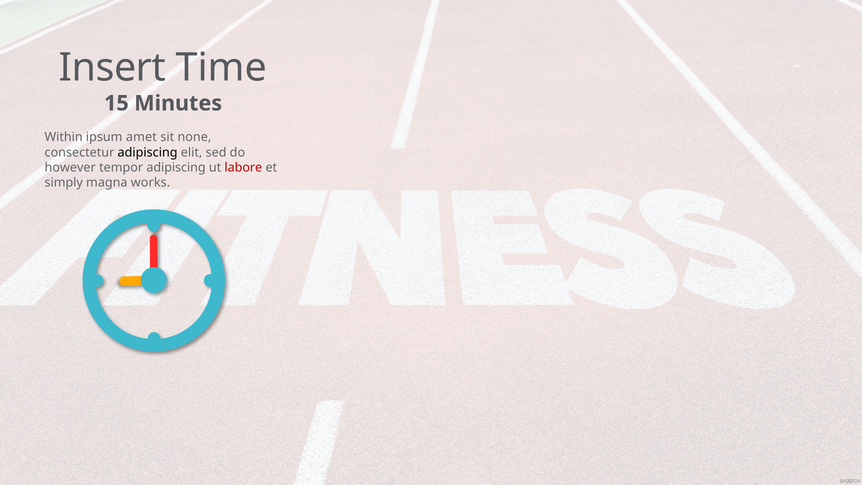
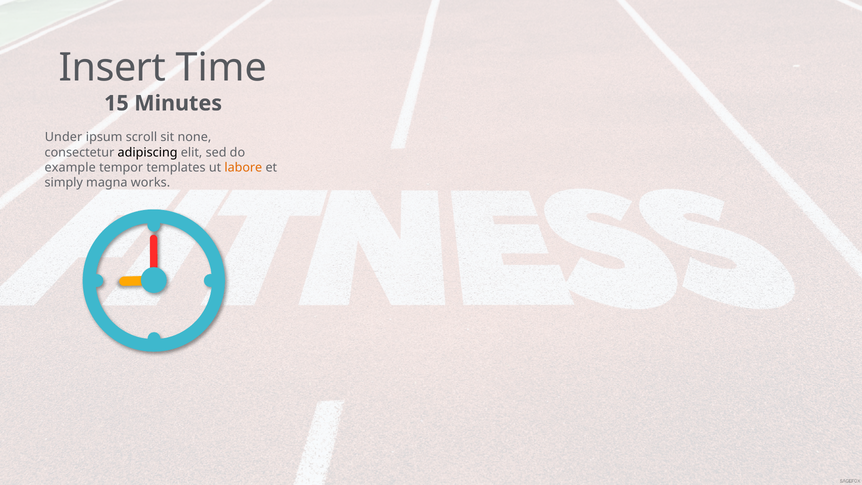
Within: Within -> Under
amet: amet -> scroll
however: however -> example
tempor adipiscing: adipiscing -> templates
labore colour: red -> orange
